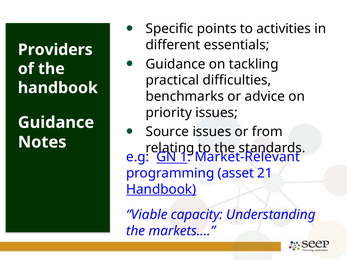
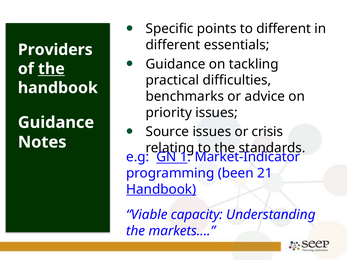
to activities: activities -> different
the at (51, 69) underline: none -> present
from: from -> crisis
Market-Relevant: Market-Relevant -> Market-Indicator
asset: asset -> been
